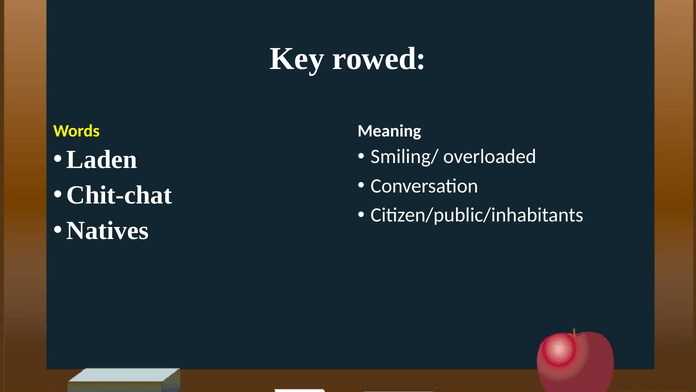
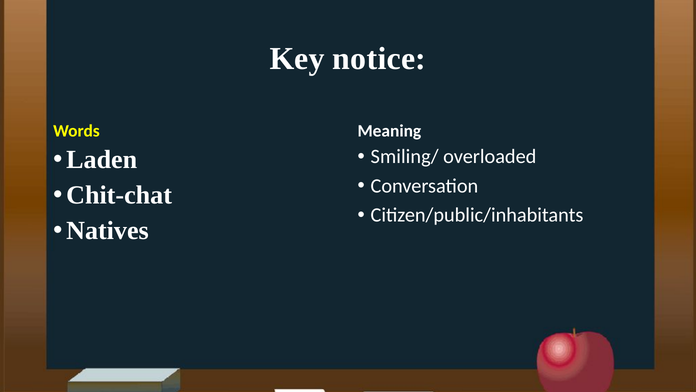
rowed: rowed -> notice
